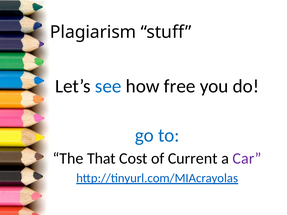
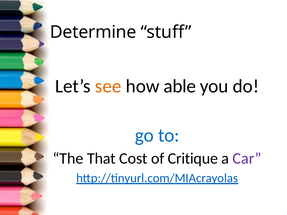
Plagiarism: Plagiarism -> Determine
see colour: blue -> orange
free: free -> able
Current: Current -> Critique
